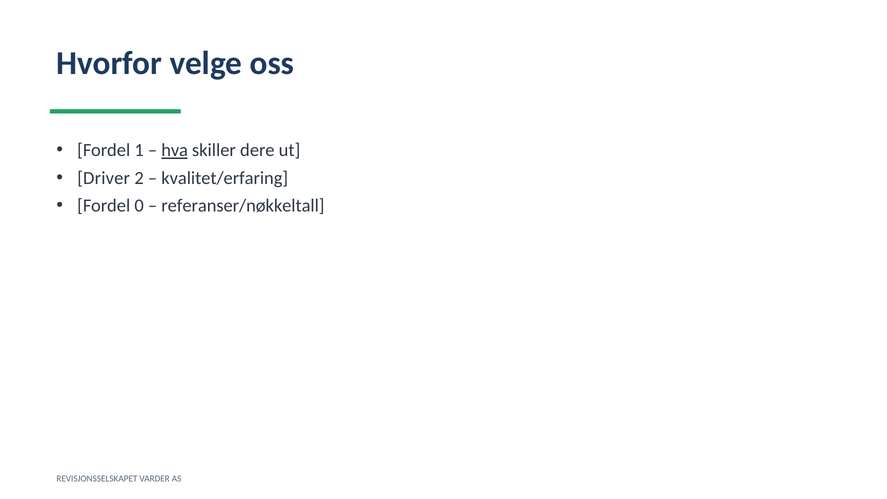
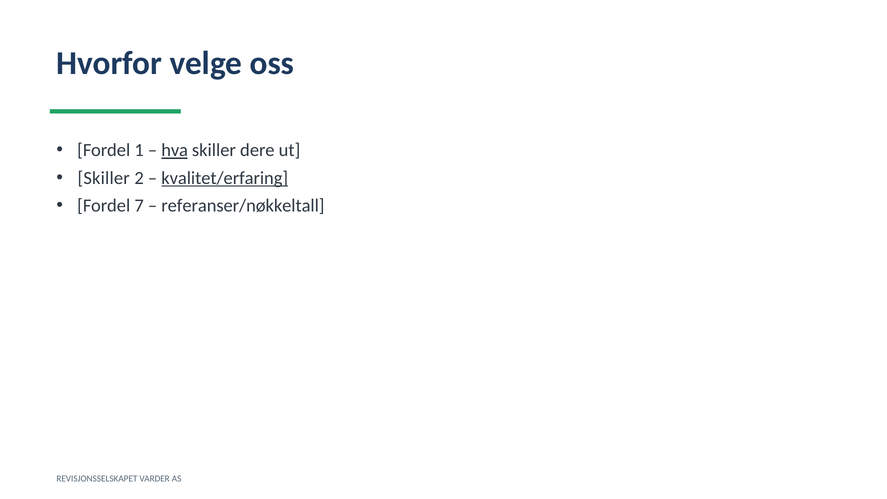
Driver at (104, 178): Driver -> Skiller
kvalitet/erfaring underline: none -> present
0: 0 -> 7
